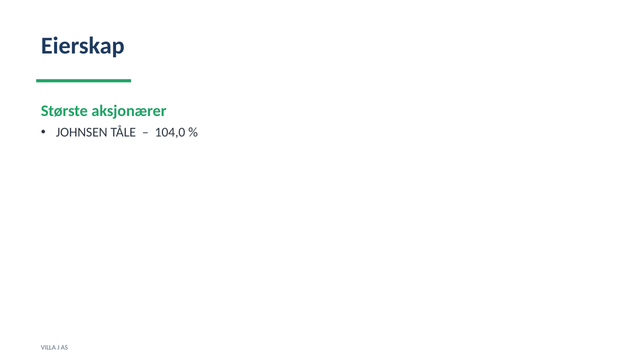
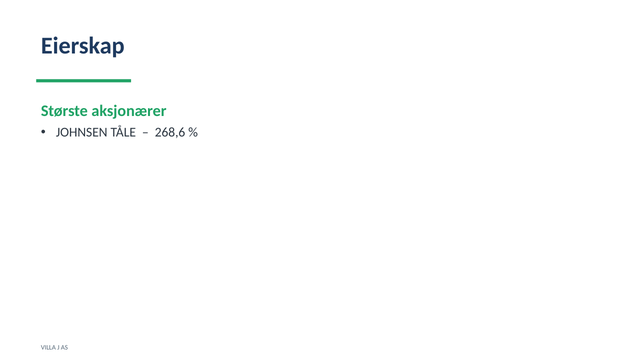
104,0: 104,0 -> 268,6
